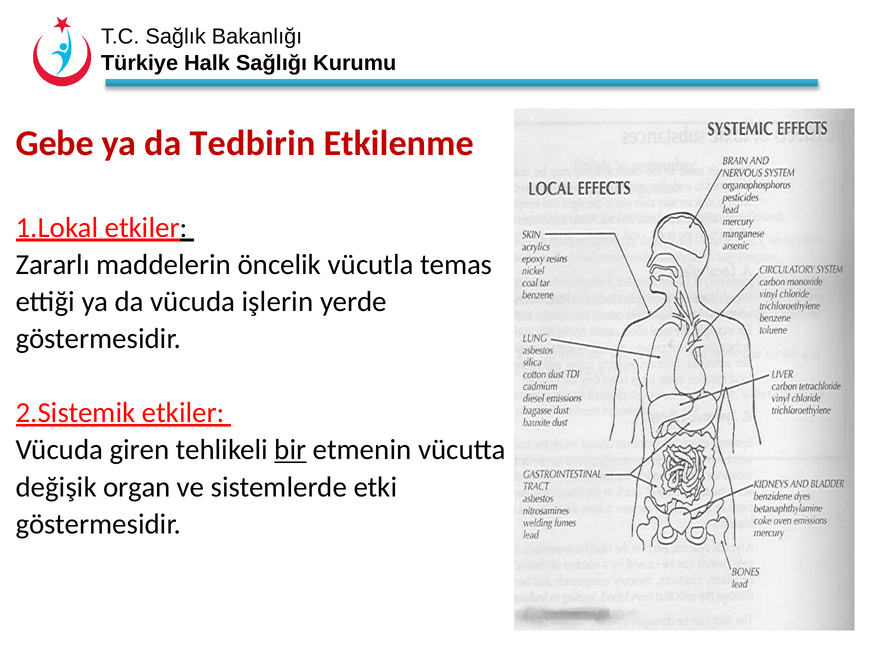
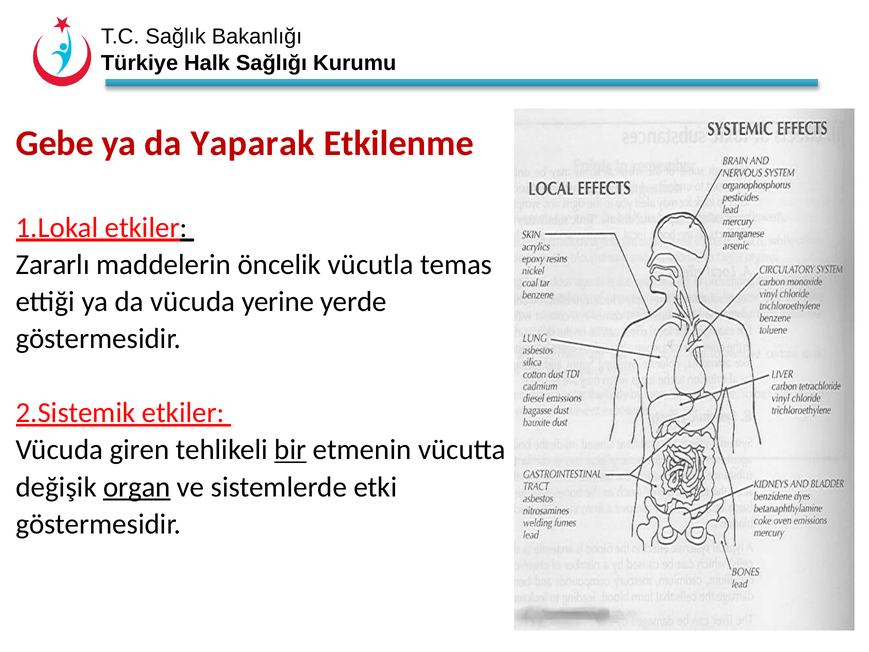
Tedbirin: Tedbirin -> Yaparak
işlerin: işlerin -> yerine
organ underline: none -> present
